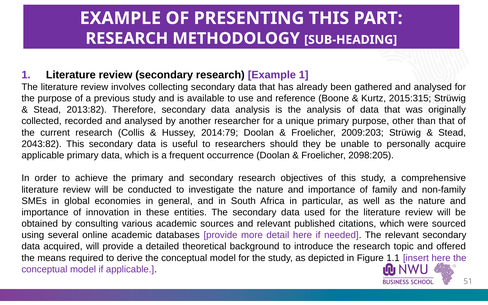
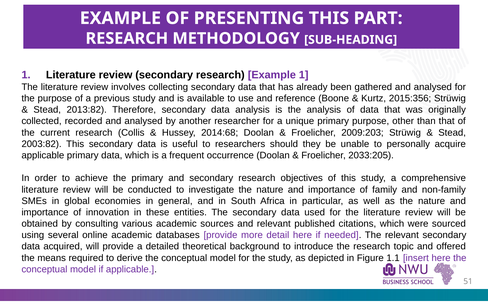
2015:315: 2015:315 -> 2015:356
2014:79: 2014:79 -> 2014:68
2043:82: 2043:82 -> 2003:82
2098:205: 2098:205 -> 2033:205
